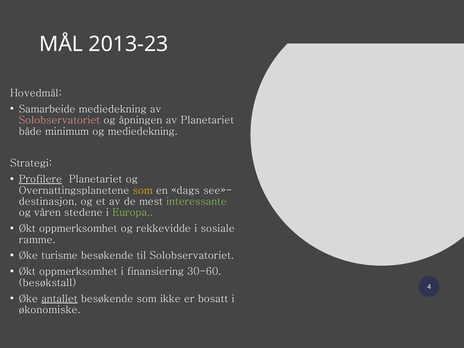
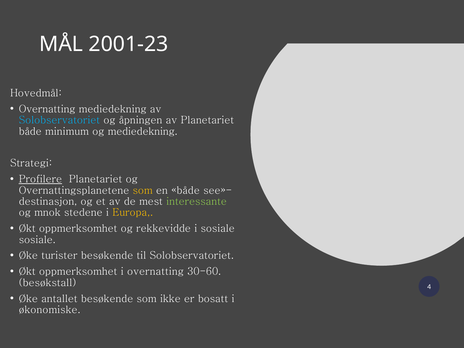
2013-23: 2013-23 -> 2001-23
Samarbeide at (47, 109): Samarbeide -> Overnatting
Solobservatoriet at (59, 120) colour: pink -> light blue
en dags: dags -> både
våren: våren -> mnok
Europa colour: light green -> yellow
ramme at (37, 240): ramme -> sosiale
turisme: turisme -> turister
i finansiering: finansiering -> overnatting
antallet underline: present -> none
